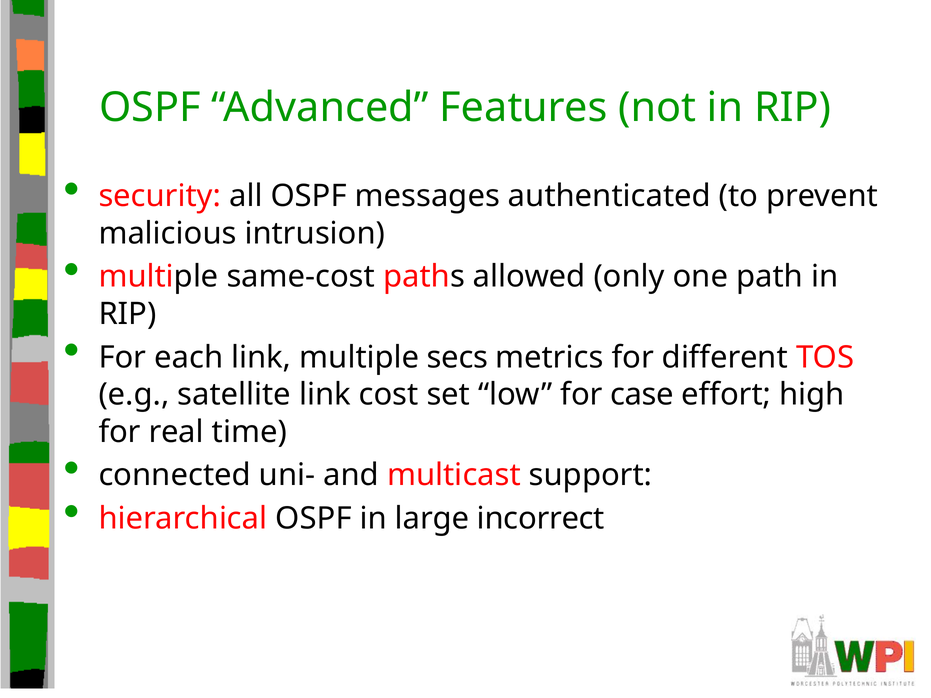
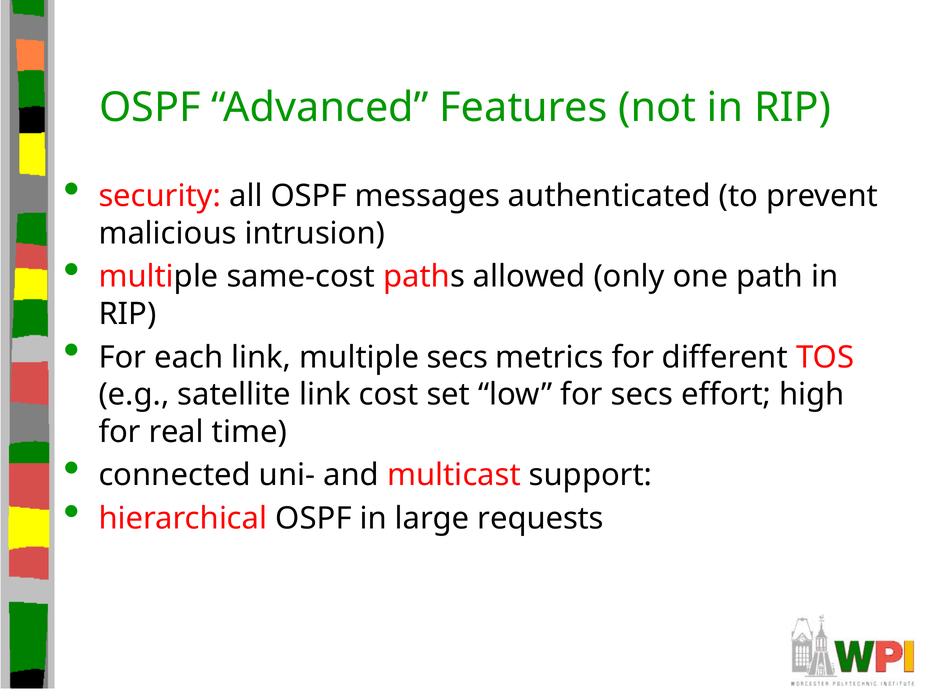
for case: case -> secs
incorrect: incorrect -> requests
